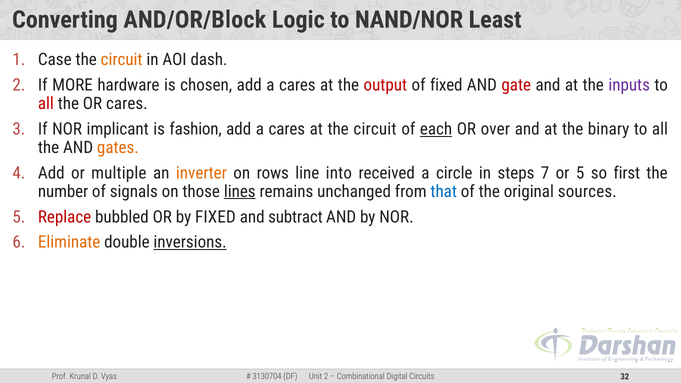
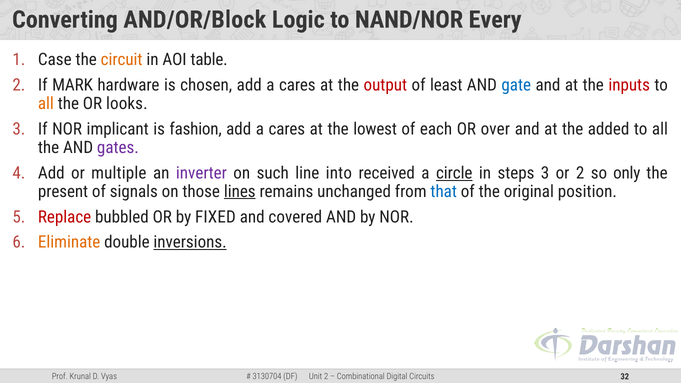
Least: Least -> Every
dash: dash -> table
MORE: MORE -> MARK
of fixed: fixed -> least
gate colour: red -> blue
inputs colour: purple -> red
all at (46, 104) colour: red -> orange
OR cares: cares -> looks
at the circuit: circuit -> lowest
each underline: present -> none
binary: binary -> added
gates colour: orange -> purple
inverter colour: orange -> purple
rows: rows -> such
circle underline: none -> present
steps 7: 7 -> 3
or 5: 5 -> 2
first: first -> only
number: number -> present
sources: sources -> position
subtract: subtract -> covered
